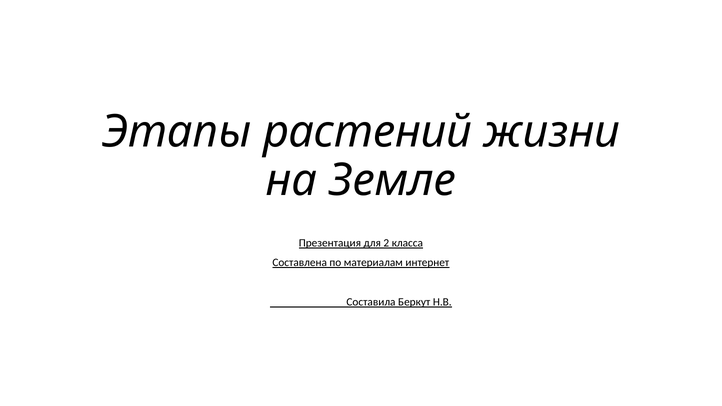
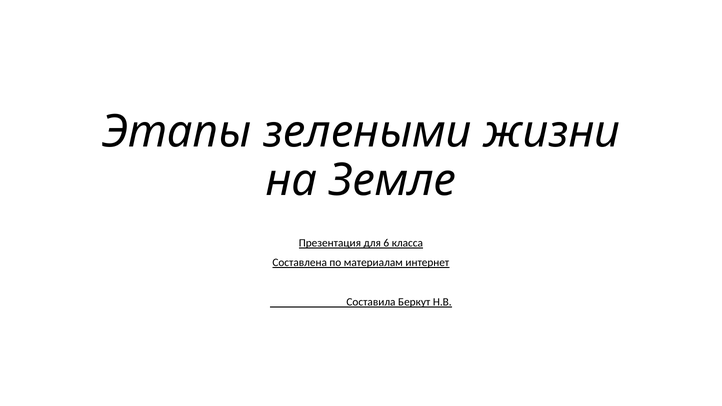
растений: растений -> зелеными
2: 2 -> 6
